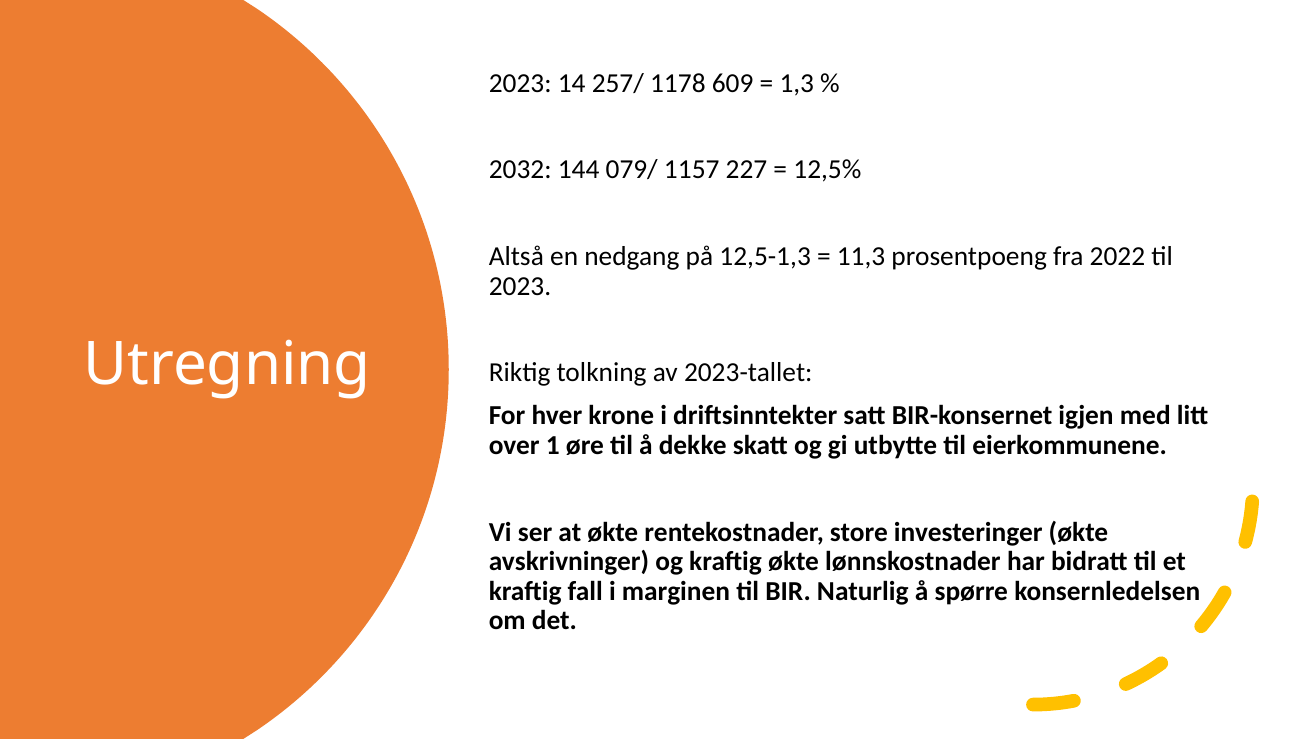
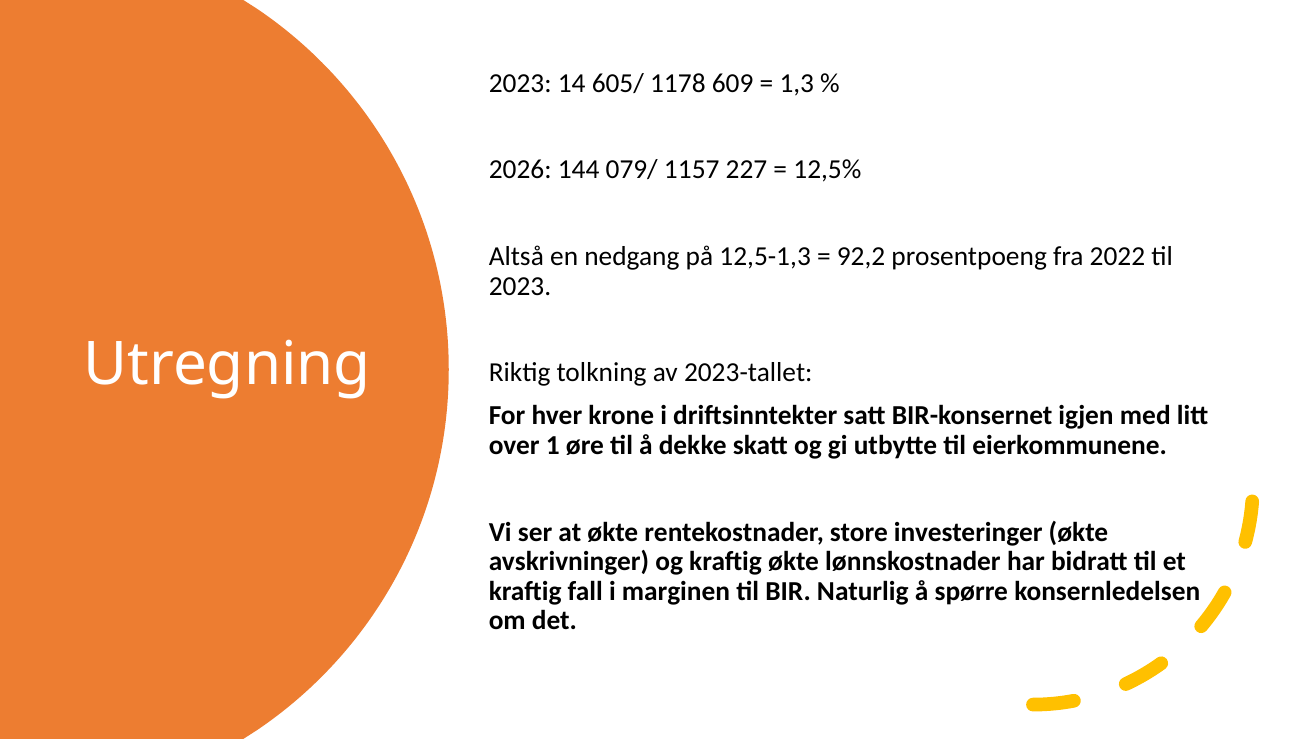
257/: 257/ -> 605/
2032: 2032 -> 2026
11,3: 11,3 -> 92,2
